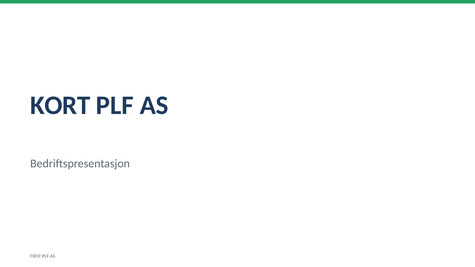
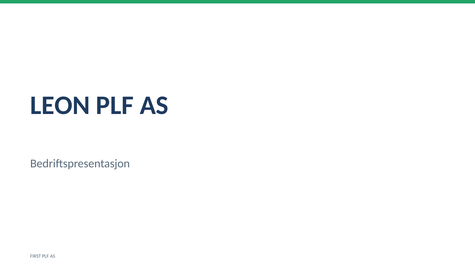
KORT: KORT -> LEON
